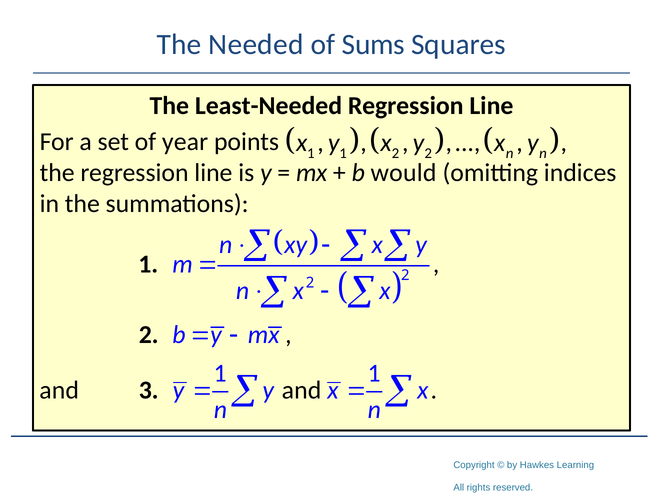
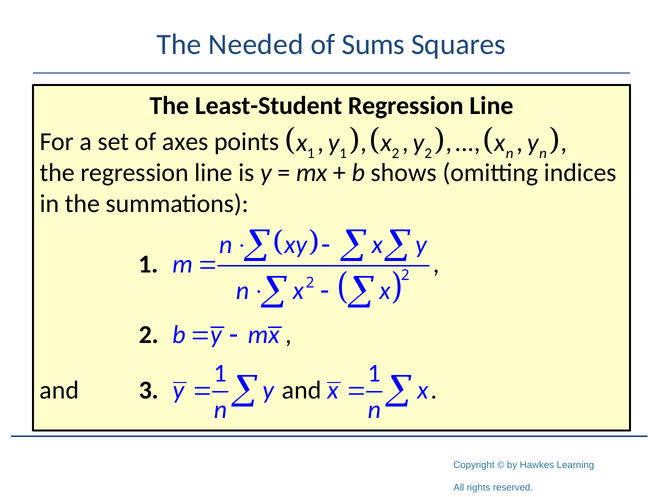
Least-Needed: Least-Needed -> Least-Student
year: year -> axes
would: would -> shows
